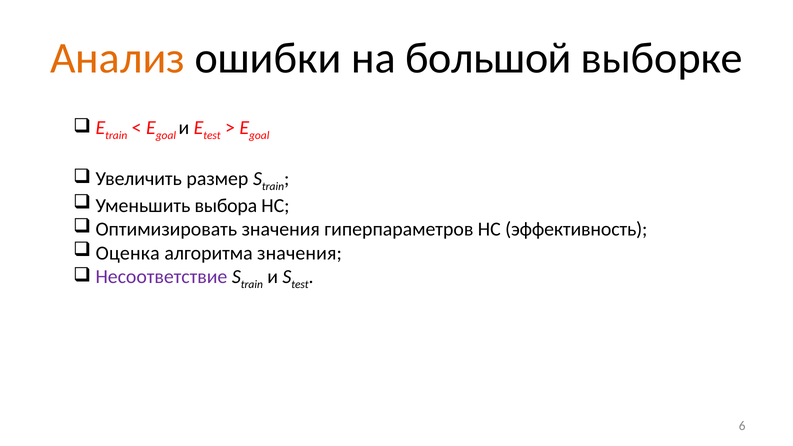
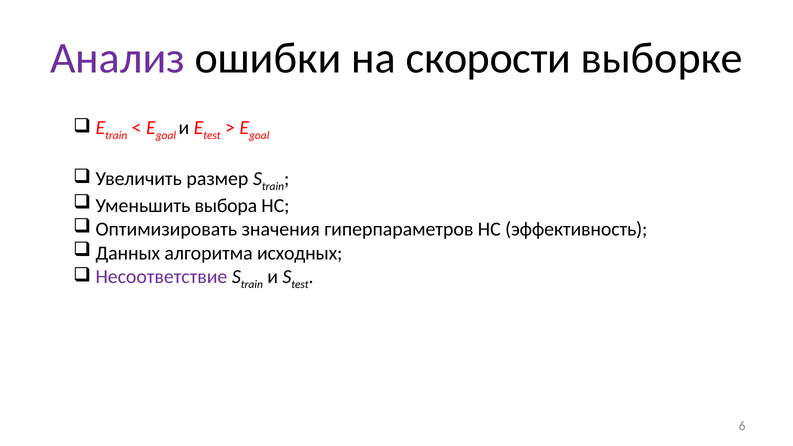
Анализ colour: orange -> purple
большой: большой -> скорости
Оценка: Оценка -> Данных
алгоритма значения: значения -> исходных
